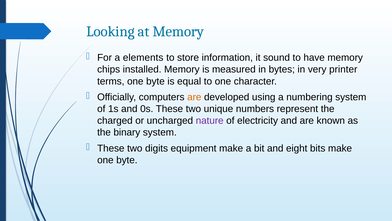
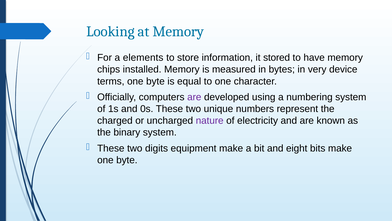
sound: sound -> stored
printer: printer -> device
are at (194, 97) colour: orange -> purple
